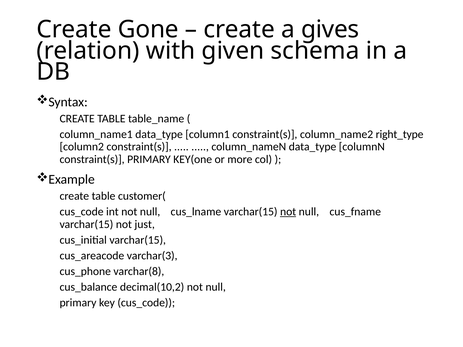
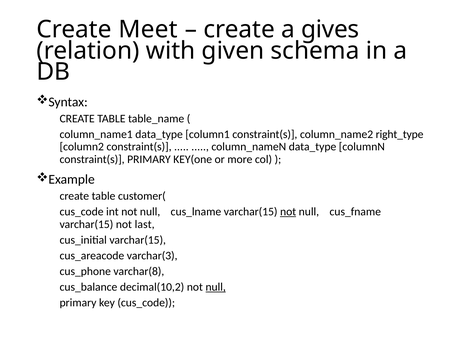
Gone: Gone -> Meet
just: just -> last
null at (216, 287) underline: none -> present
